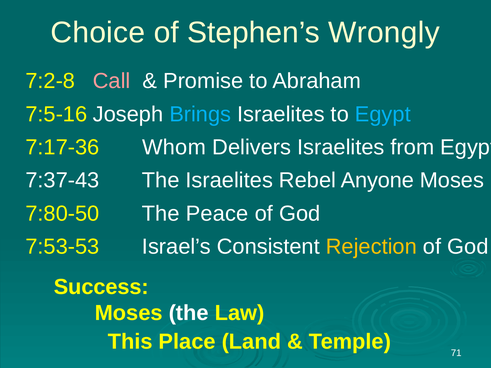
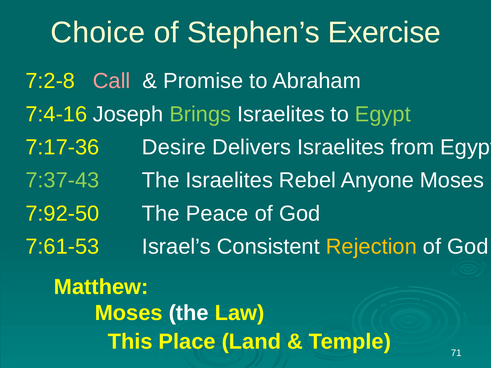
Wrongly: Wrongly -> Exercise
7:5-16: 7:5-16 -> 7:4-16
Brings colour: light blue -> light green
Egypt at (383, 114) colour: light blue -> light green
Whom: Whom -> Desire
7:37-43 colour: white -> light green
7:80-50: 7:80-50 -> 7:92-50
7:53-53: 7:53-53 -> 7:61-53
Success: Success -> Matthew
